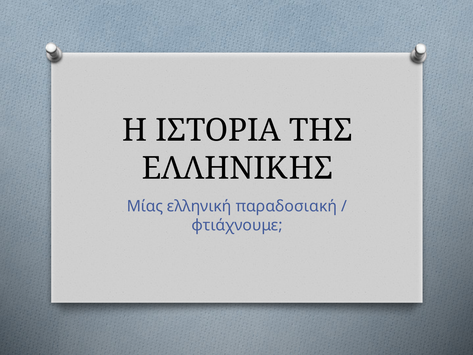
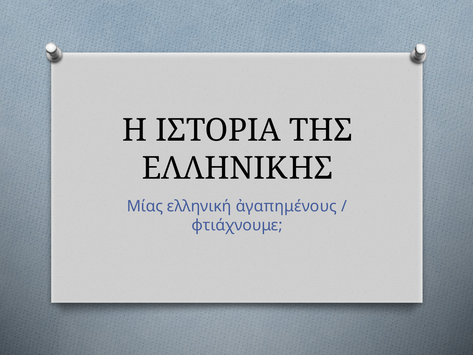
παραδοσιακή: παραδοσιακή -> ἀγαπημένους
